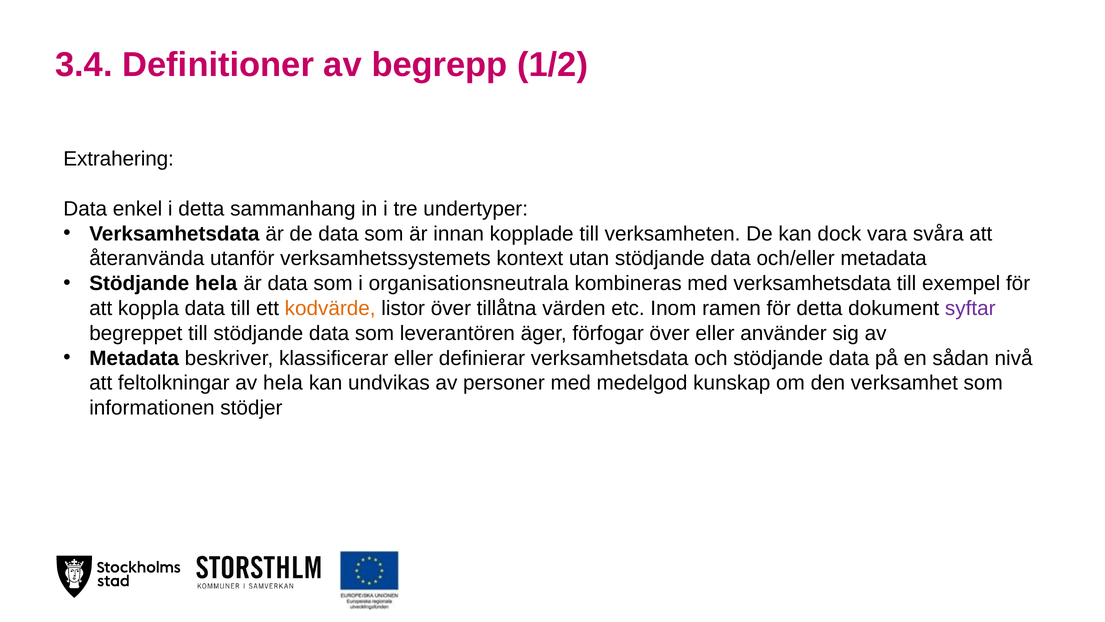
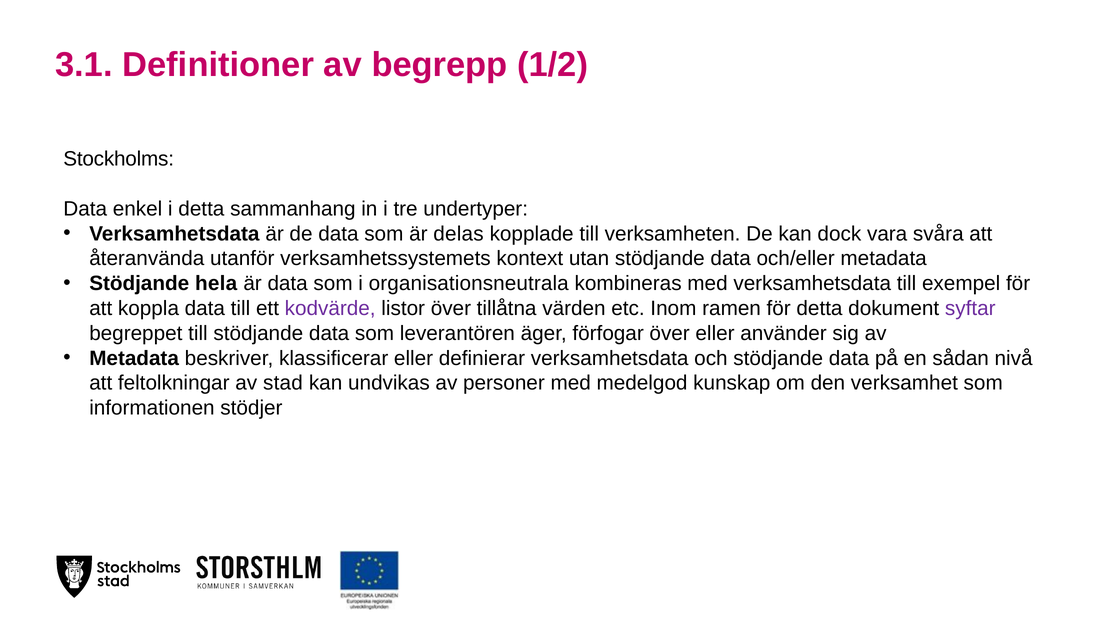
3.4: 3.4 -> 3.1
Extrahering: Extrahering -> Stockholms
innan: innan -> delas
kodvärde colour: orange -> purple
av hela: hela -> stad
